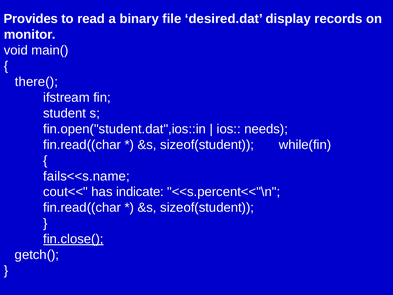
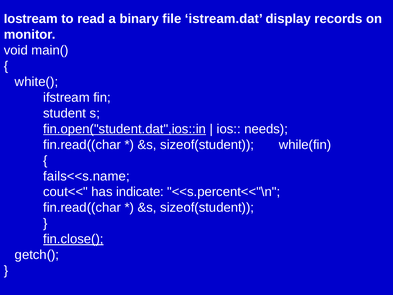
Provides: Provides -> Iostream
desired.dat: desired.dat -> istream.dat
there(: there( -> white(
fin.open("student.dat",ios::in underline: none -> present
